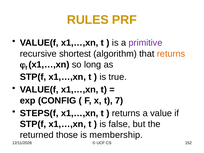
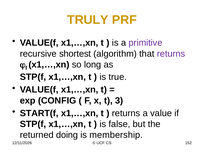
RULES: RULES -> TRULY
returns at (171, 54) colour: orange -> purple
7: 7 -> 3
STEPS(f: STEPS(f -> START(f
those: those -> doing
